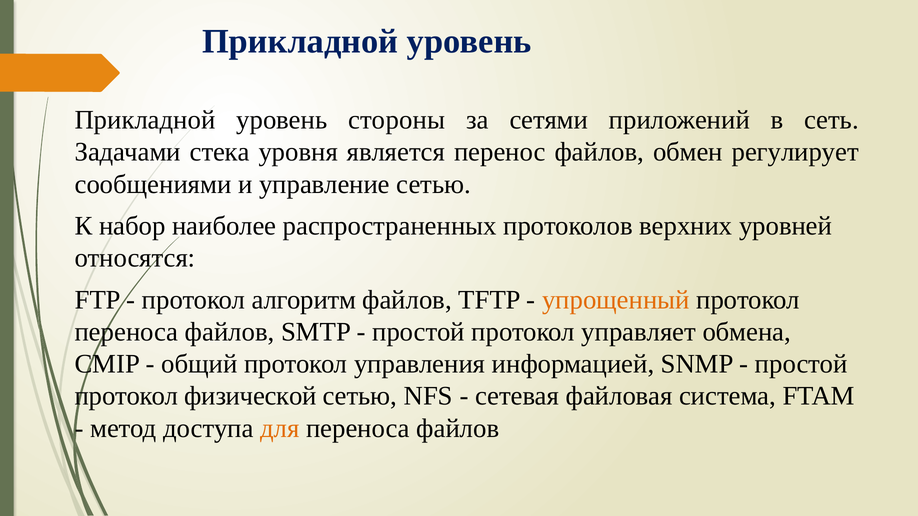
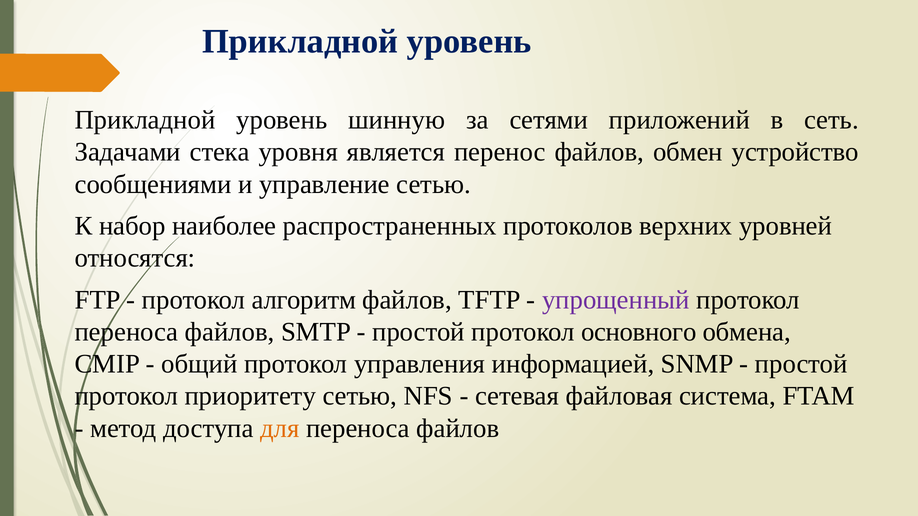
стороны: стороны -> шинную
регулирует: регулирует -> устройство
упрощенный colour: orange -> purple
управляет: управляет -> основного
физической: физической -> приоритету
